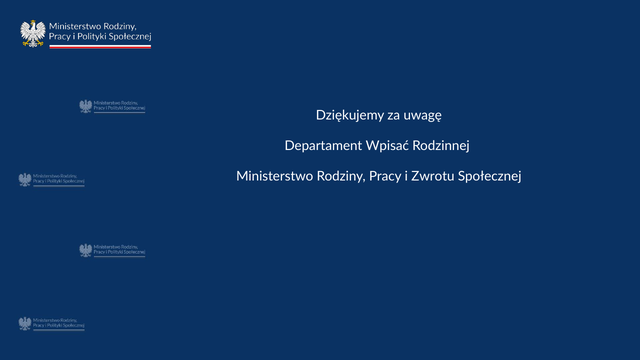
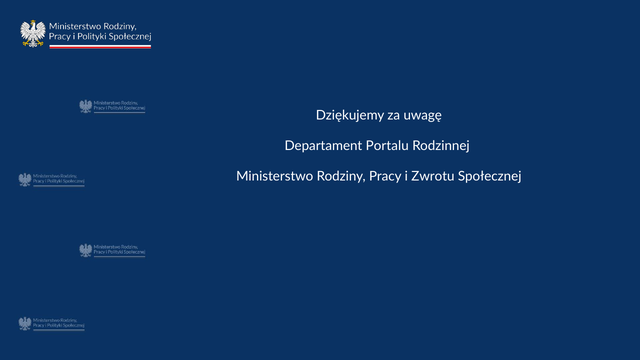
Wpisać: Wpisać -> Portalu
